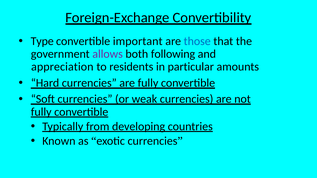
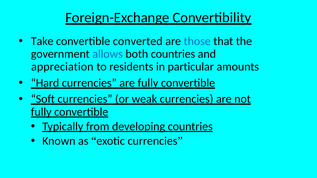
Type: Type -> Take
important: important -> converted
allows colour: purple -> blue
both following: following -> countries
